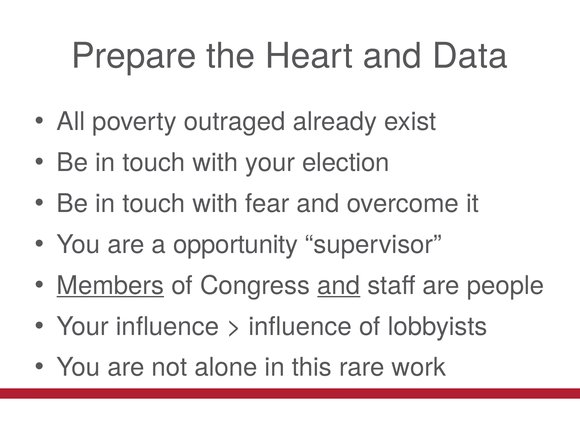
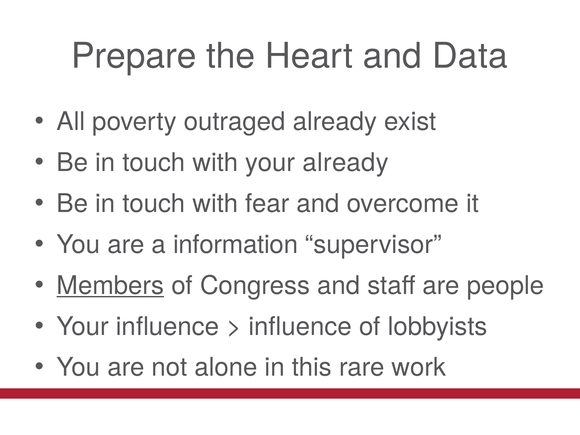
your election: election -> already
opportunity: opportunity -> information
and at (339, 286) underline: present -> none
